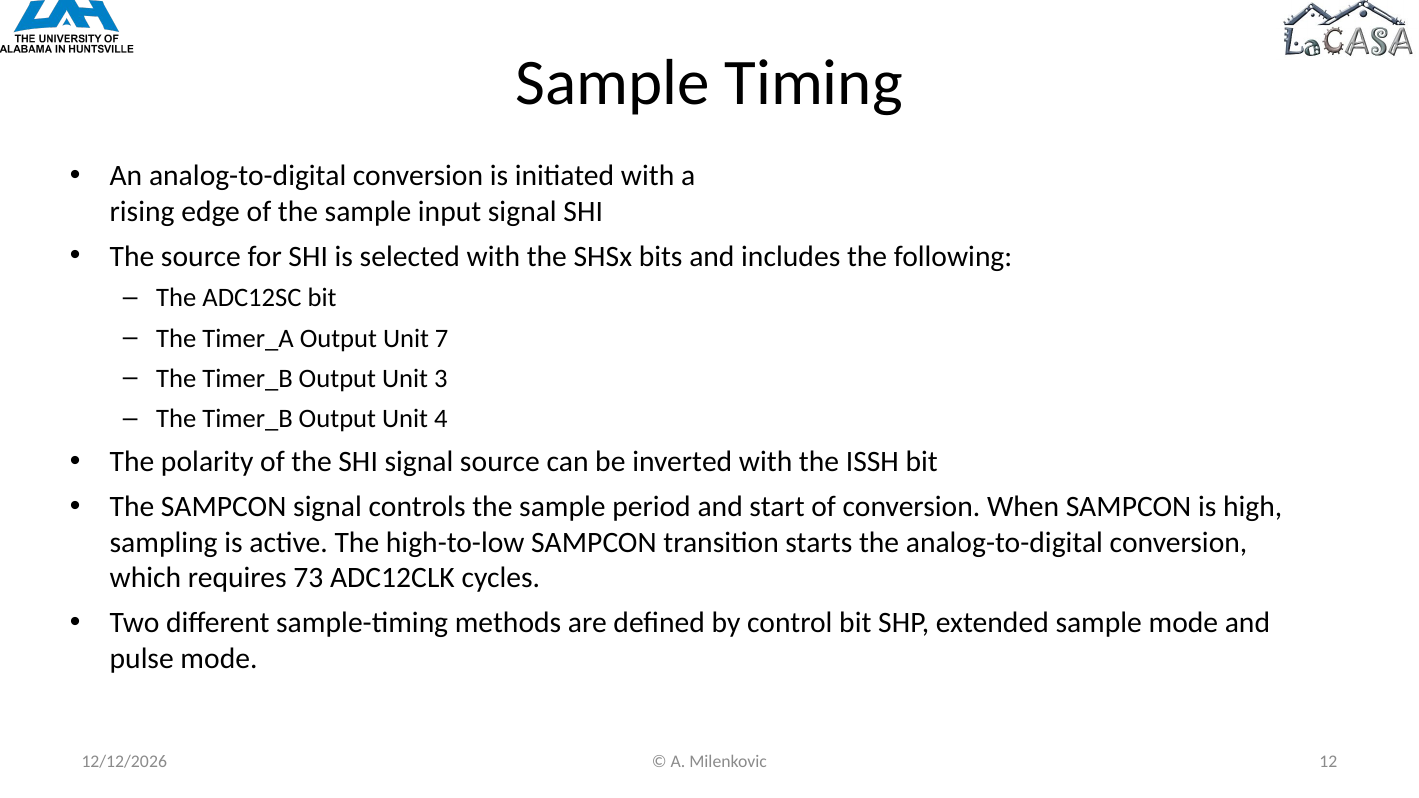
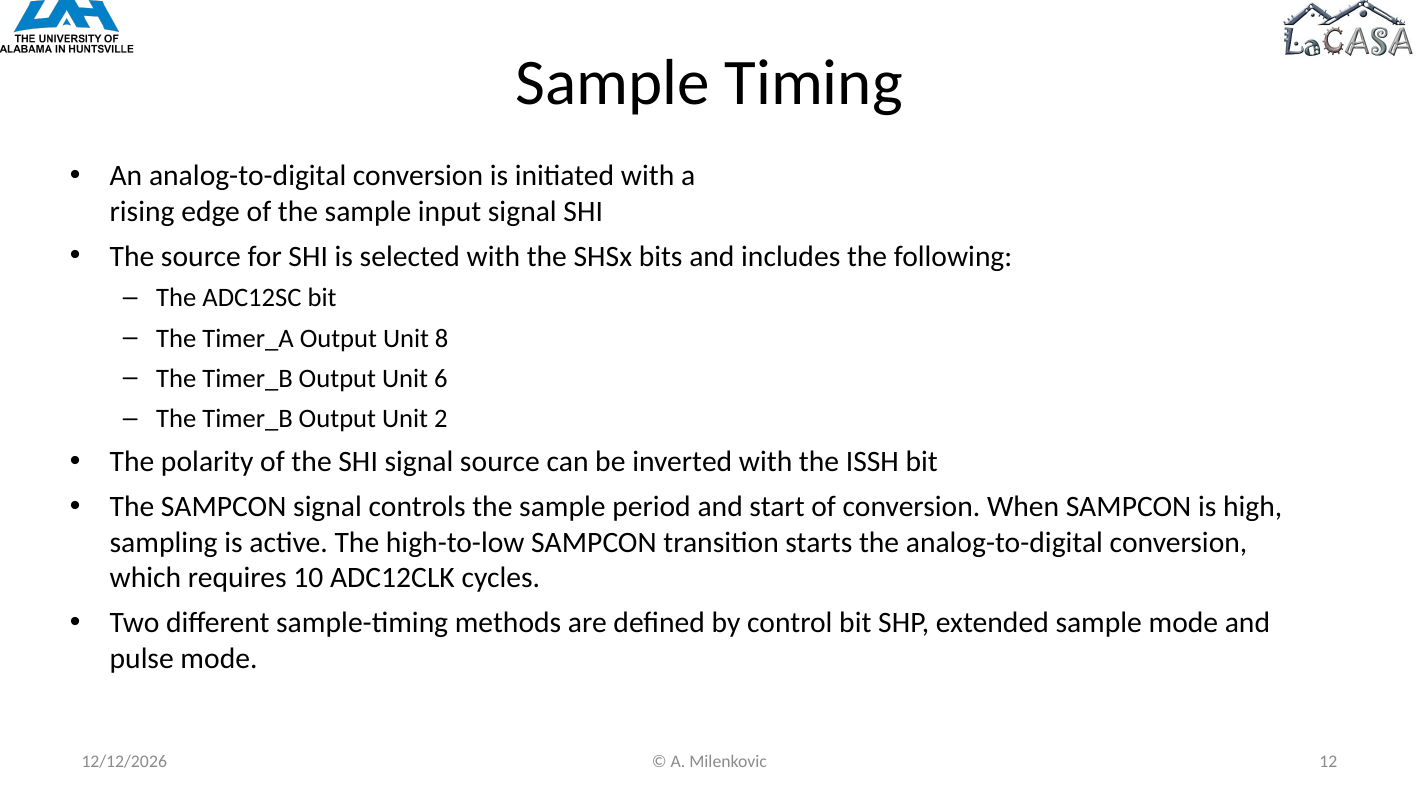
7: 7 -> 8
3: 3 -> 6
4: 4 -> 2
73: 73 -> 10
